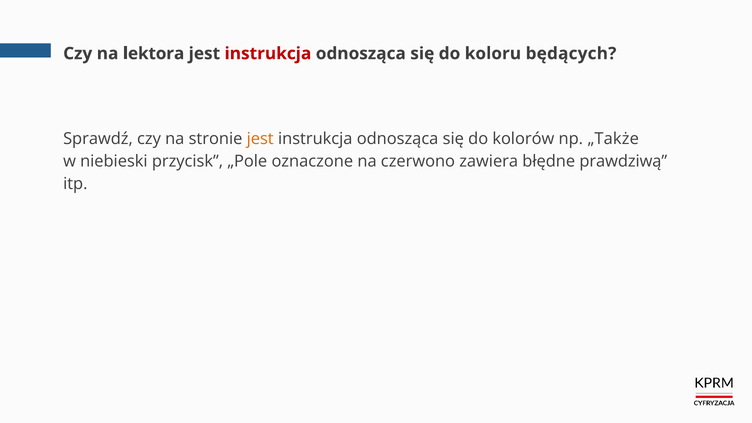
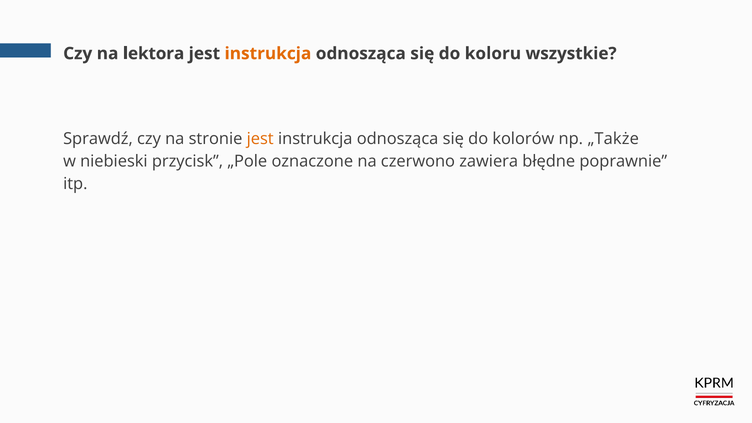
instrukcja at (268, 54) colour: red -> orange
będących: będących -> wszystkie
prawdziwą: prawdziwą -> poprawnie
